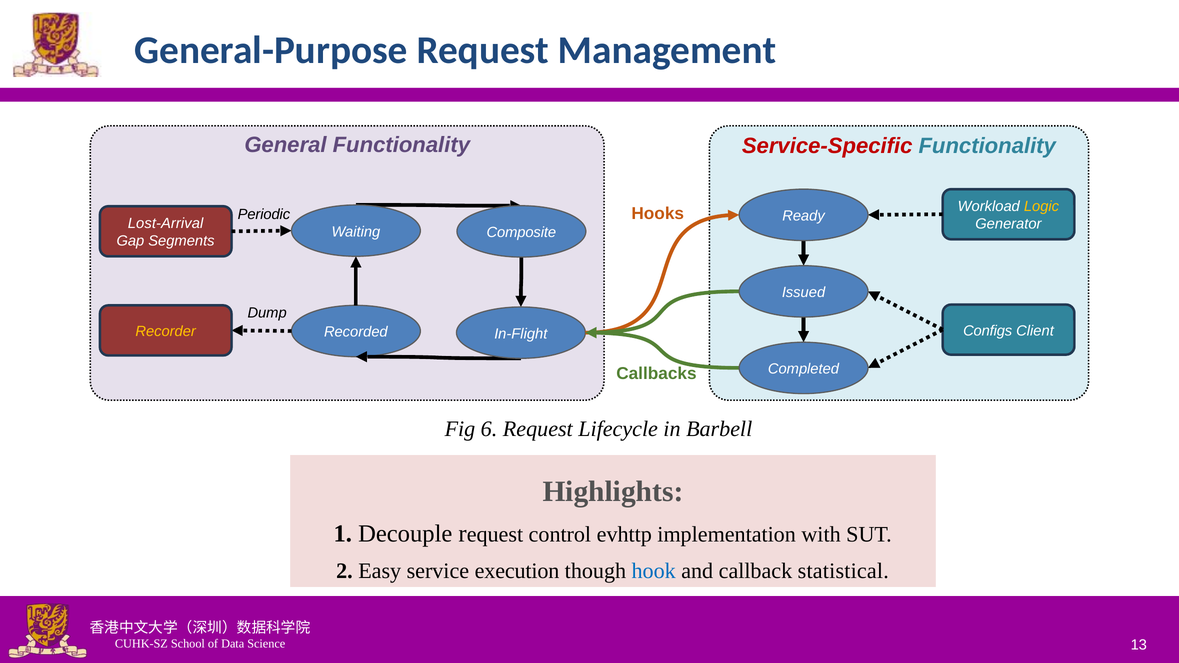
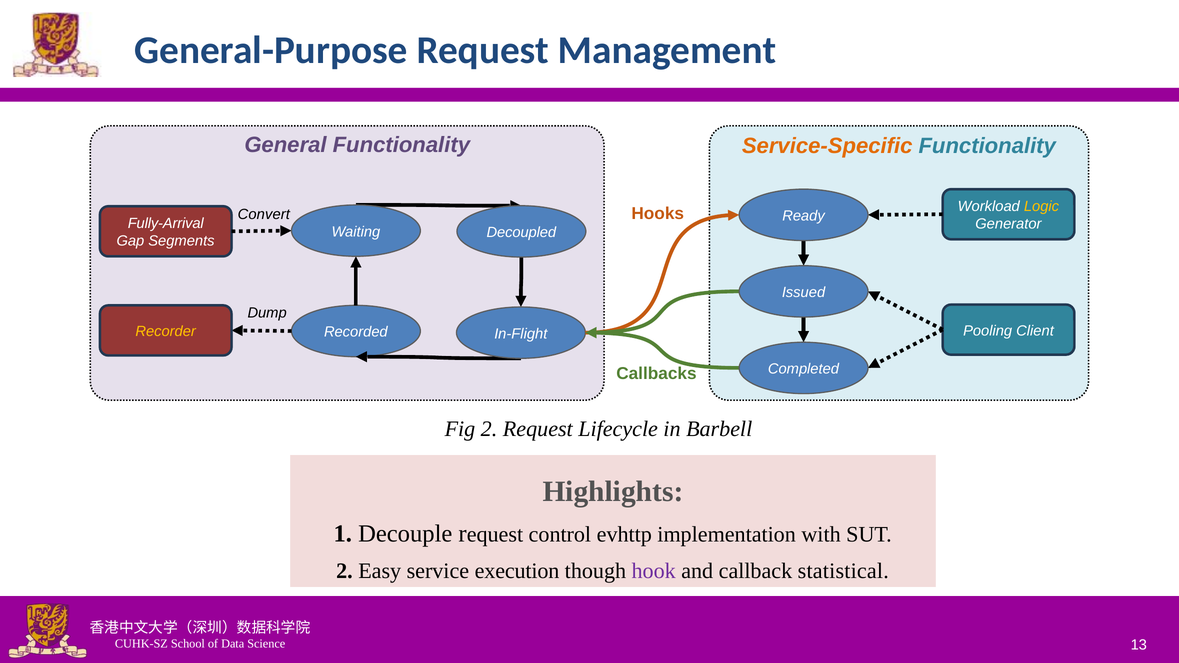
Service-Specific colour: red -> orange
Periodic: Periodic -> Convert
Lost-Arrival: Lost-Arrival -> Fully-Arrival
Composite: Composite -> Decoupled
Configs: Configs -> Pooling
Fig 6: 6 -> 2
hook colour: blue -> purple
